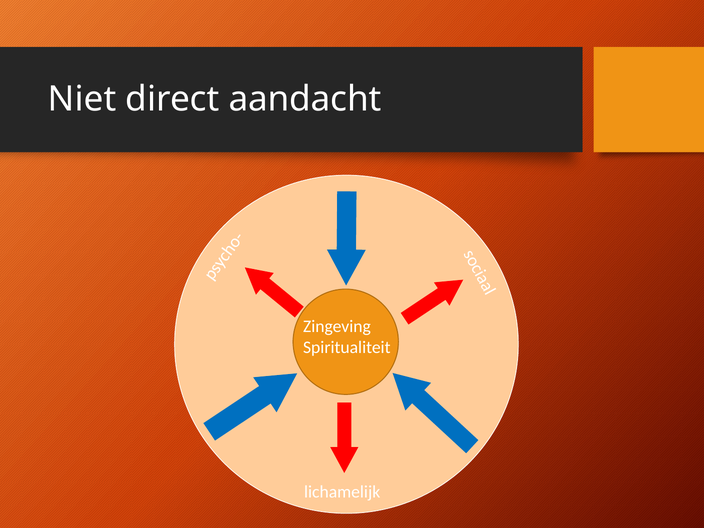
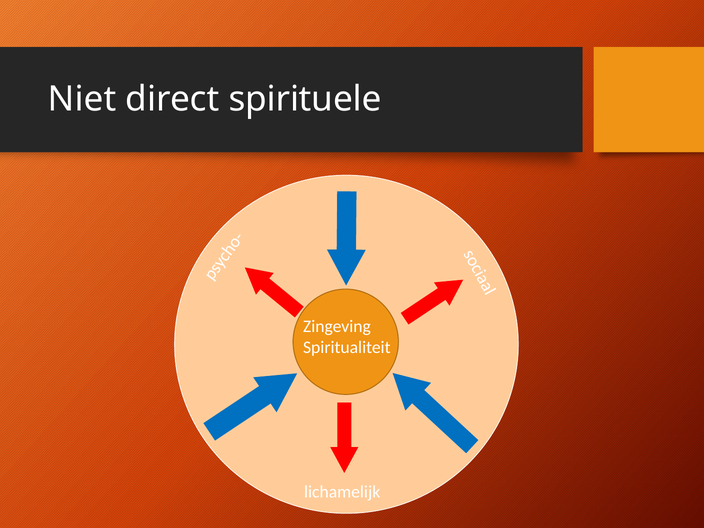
aandacht: aandacht -> spirituele
